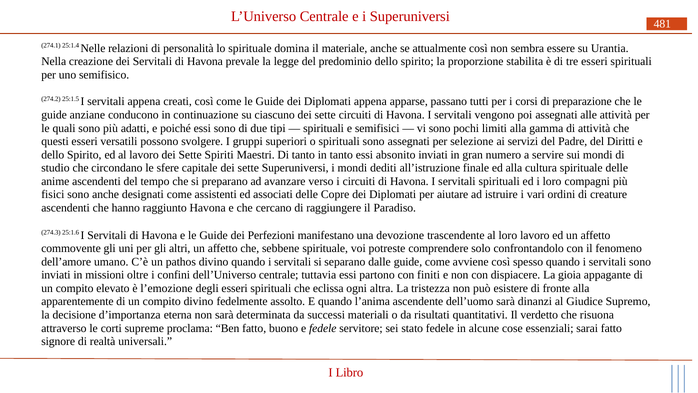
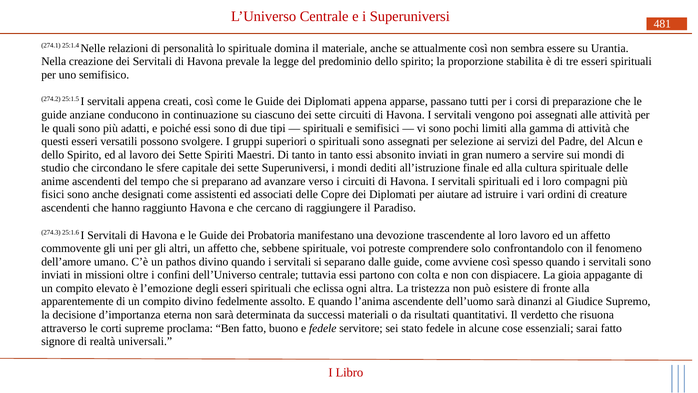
Diritti: Diritti -> Alcun
Perfezioni: Perfezioni -> Probatoria
finiti: finiti -> colta
